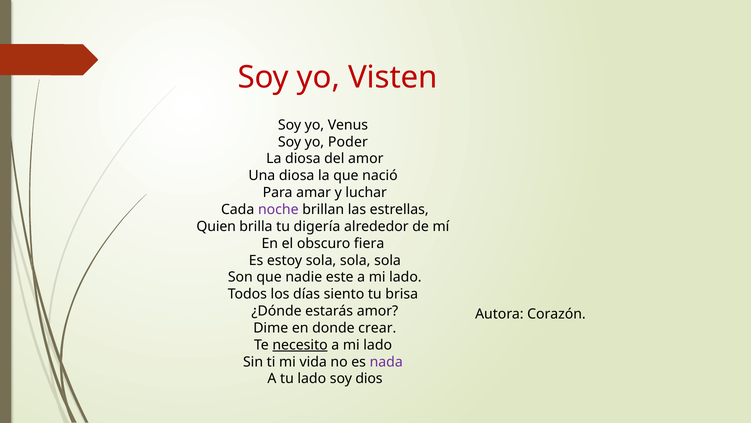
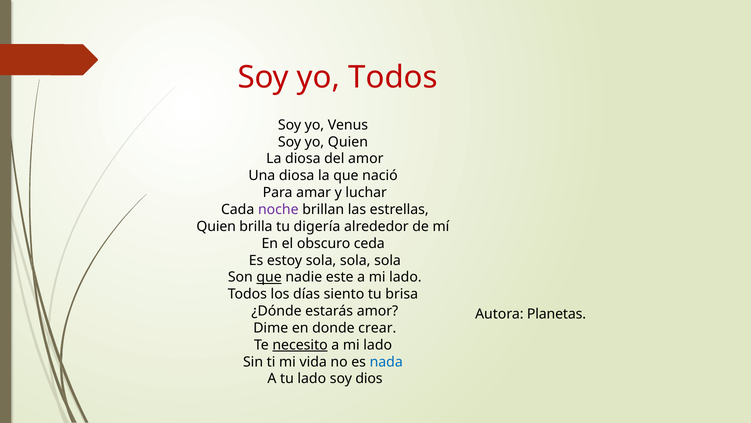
yo Visten: Visten -> Todos
yo Poder: Poder -> Quien
fiera: fiera -> ceda
que at (269, 277) underline: none -> present
Corazón: Corazón -> Planetas
nada colour: purple -> blue
